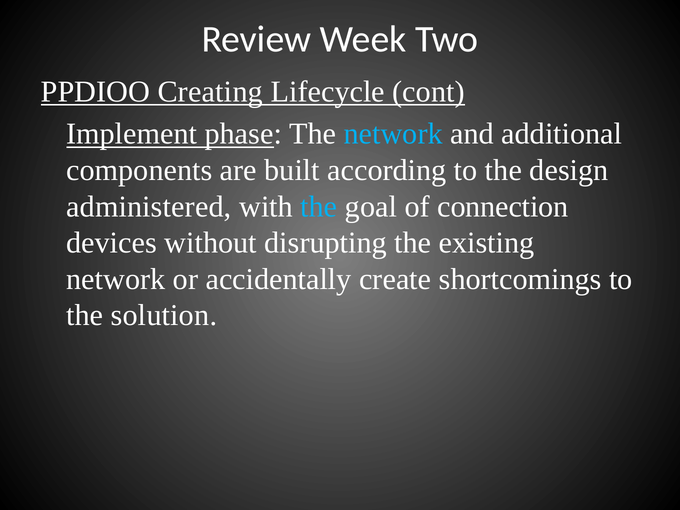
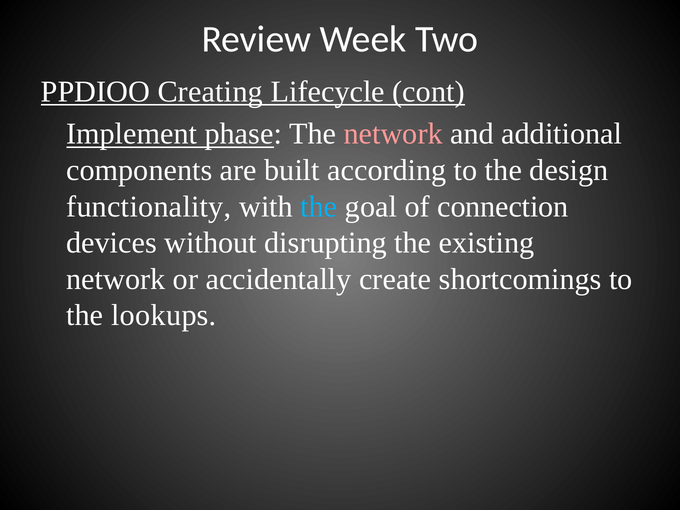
network at (393, 134) colour: light blue -> pink
administered: administered -> functionality
solution: solution -> lookups
